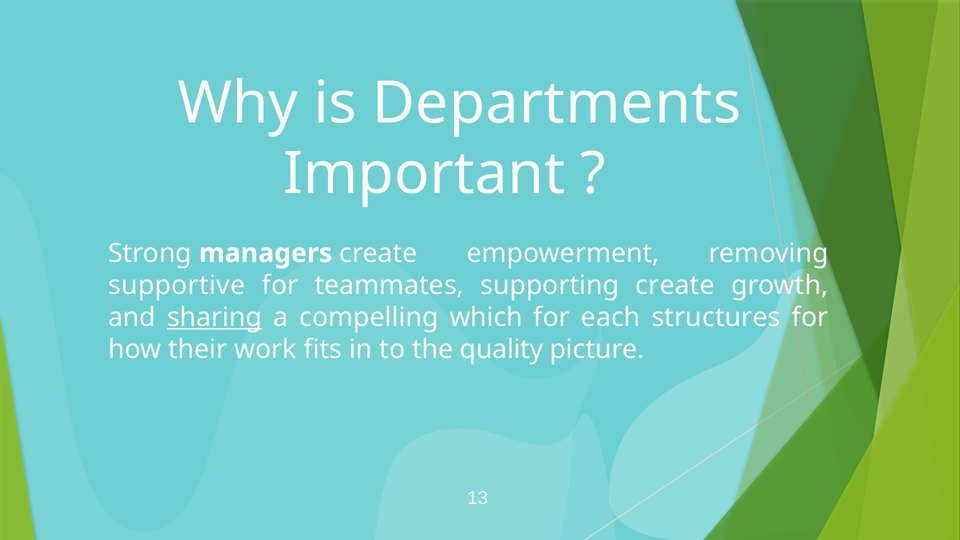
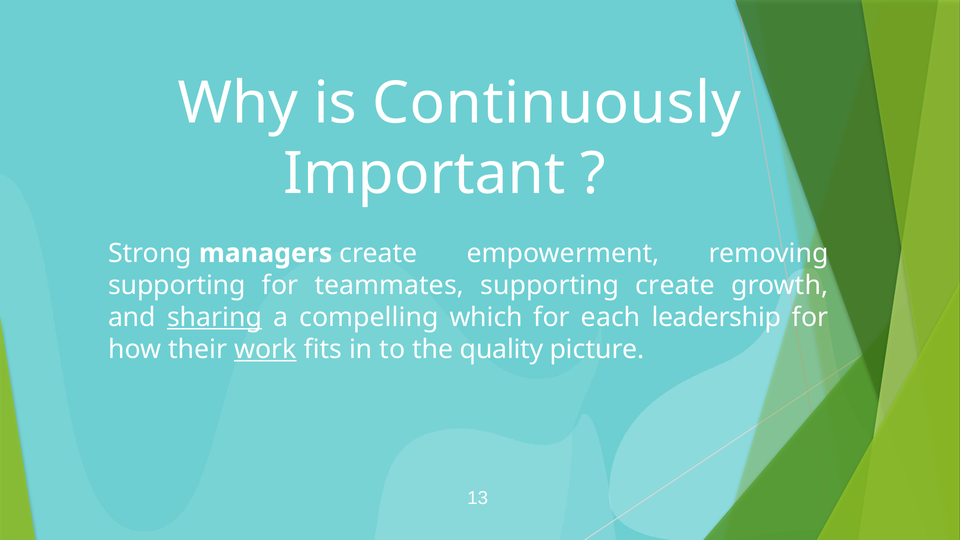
Departments: Departments -> Continuously
supportive at (177, 285): supportive -> supporting
structures: structures -> leadership
work underline: none -> present
